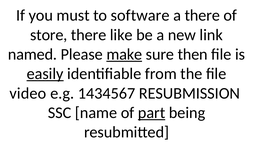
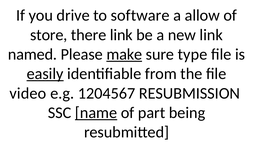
must: must -> drive
a there: there -> allow
there like: like -> link
then: then -> type
1434567: 1434567 -> 1204567
name underline: none -> present
part underline: present -> none
